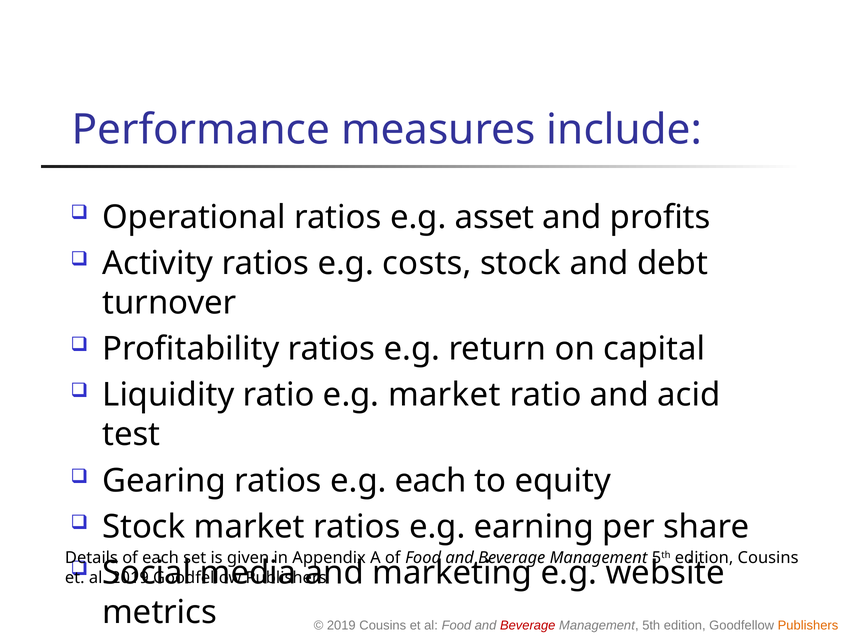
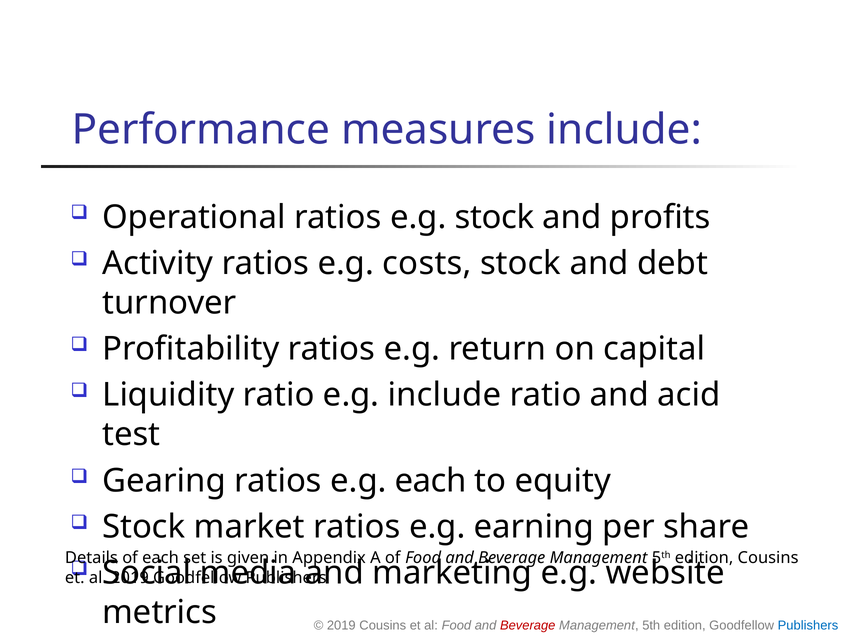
e.g asset: asset -> stock
e.g market: market -> include
Publishers at (808, 626) colour: orange -> blue
